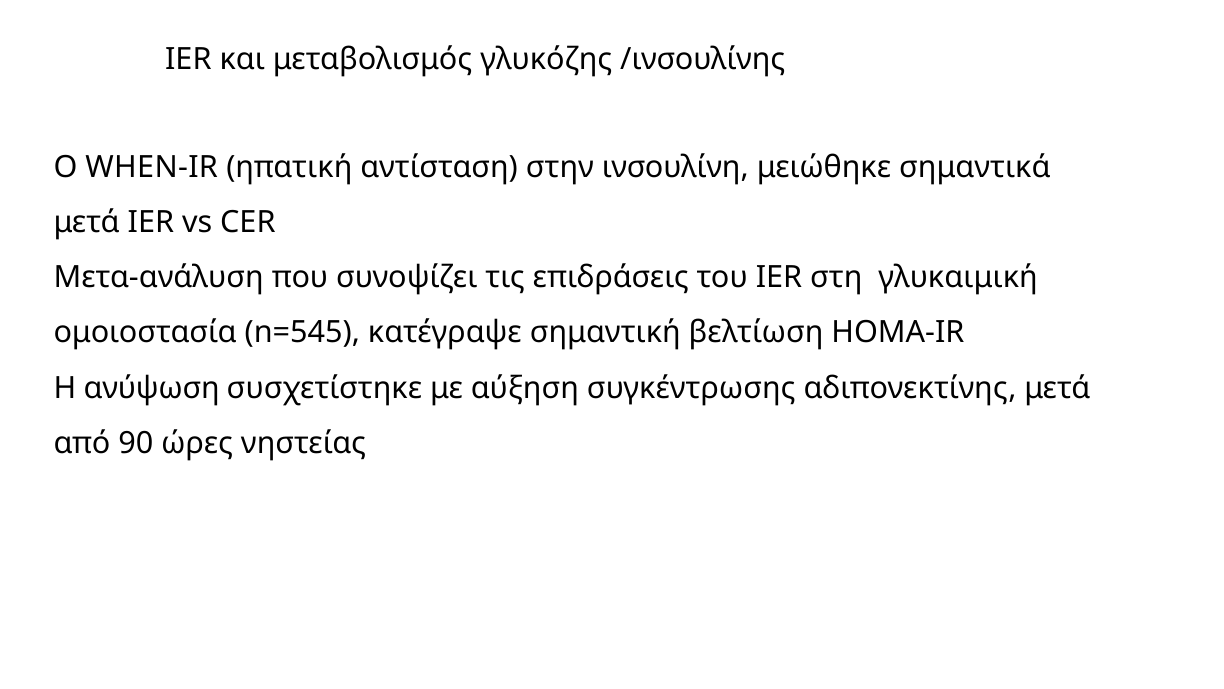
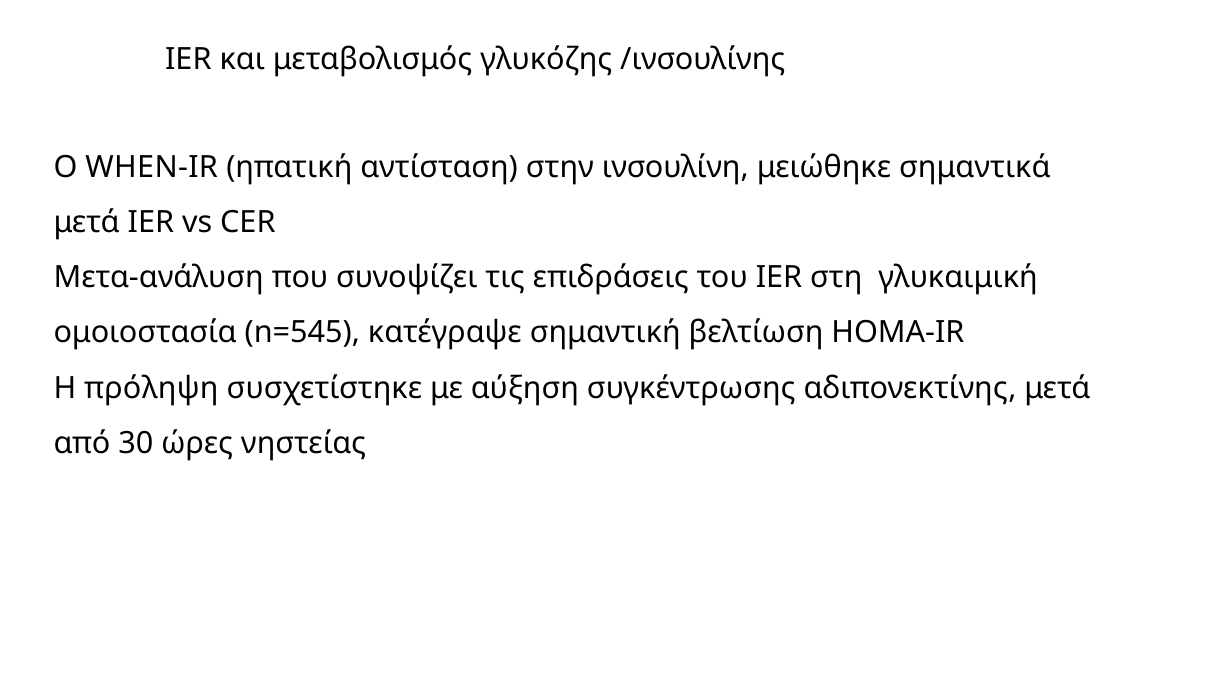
ανύψωση: ανύψωση -> πρόληψη
90: 90 -> 30
